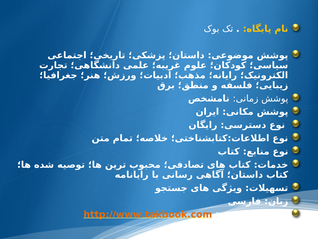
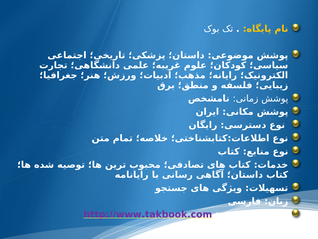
http://www.takbook.com colour: orange -> purple
